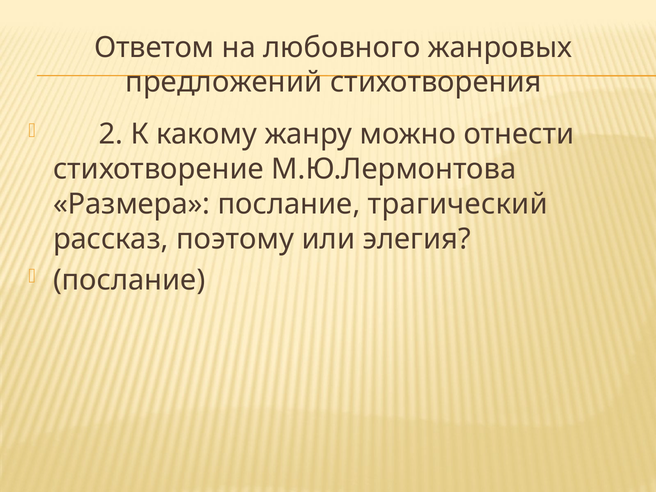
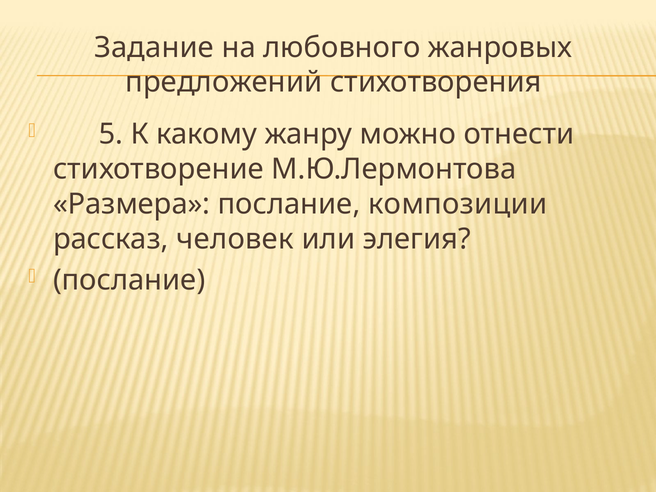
Ответом: Ответом -> Задание
2: 2 -> 5
трагический: трагический -> композиции
поэтому: поэтому -> человек
